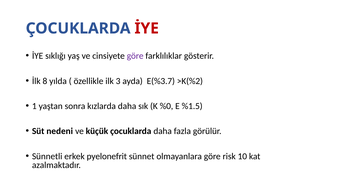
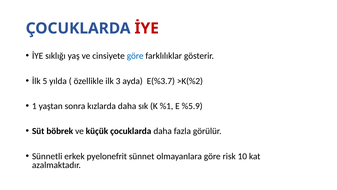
göre at (135, 56) colour: purple -> blue
8: 8 -> 5
%0: %0 -> %1
%1.5: %1.5 -> %5.9
nedeni: nedeni -> böbrek
